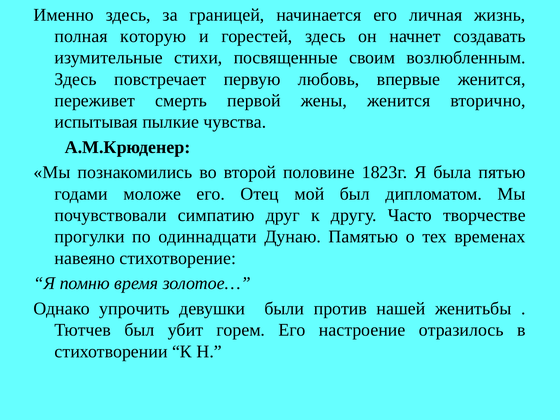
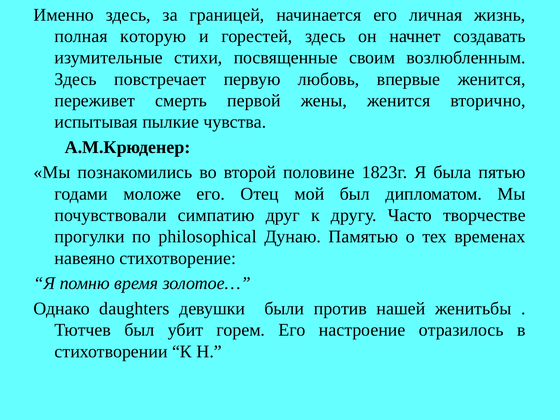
одиннадцати: одиннадцати -> philosophical
упрочить: упрочить -> daughters
